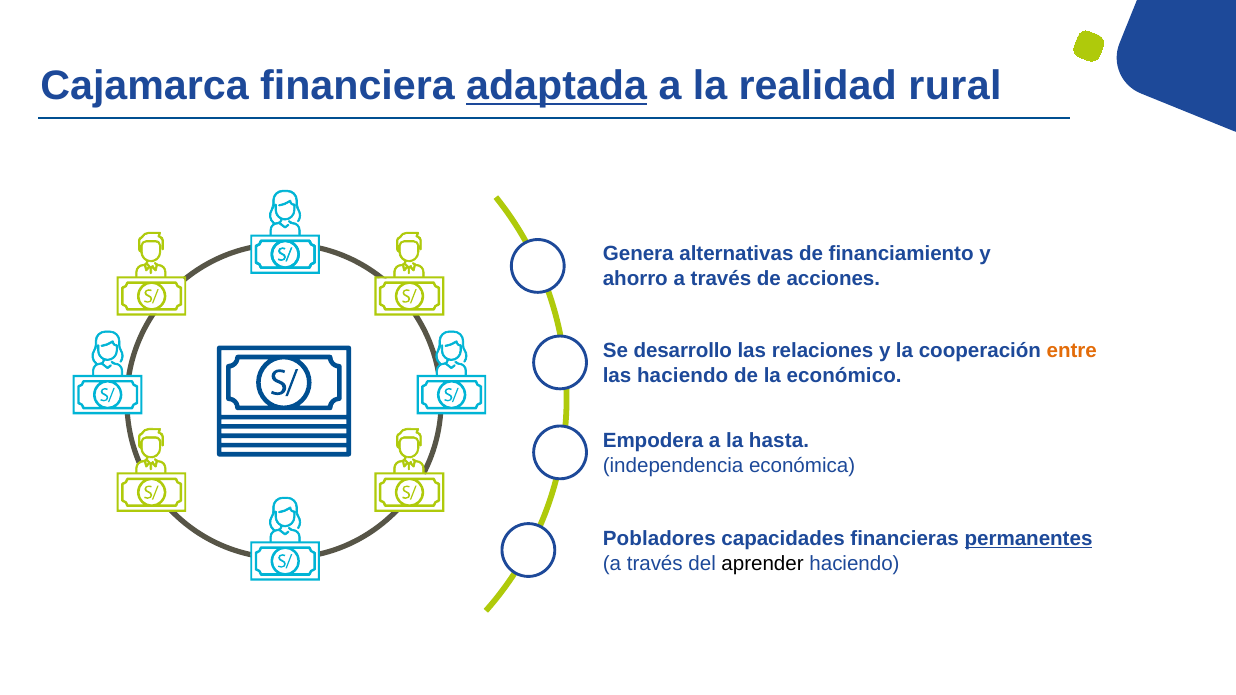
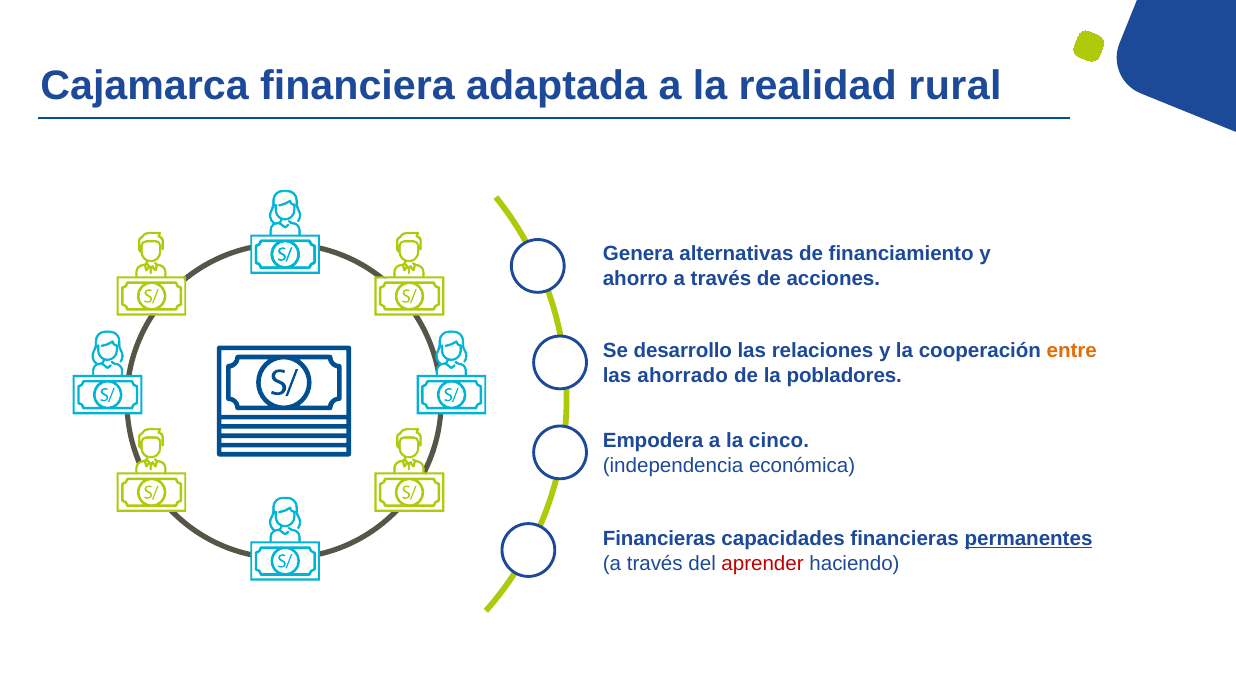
adaptada underline: present -> none
las haciendo: haciendo -> ahorrado
económico: económico -> pobladores
hasta: hasta -> cinco
Pobladores at (659, 539): Pobladores -> Financieras
aprender colour: black -> red
